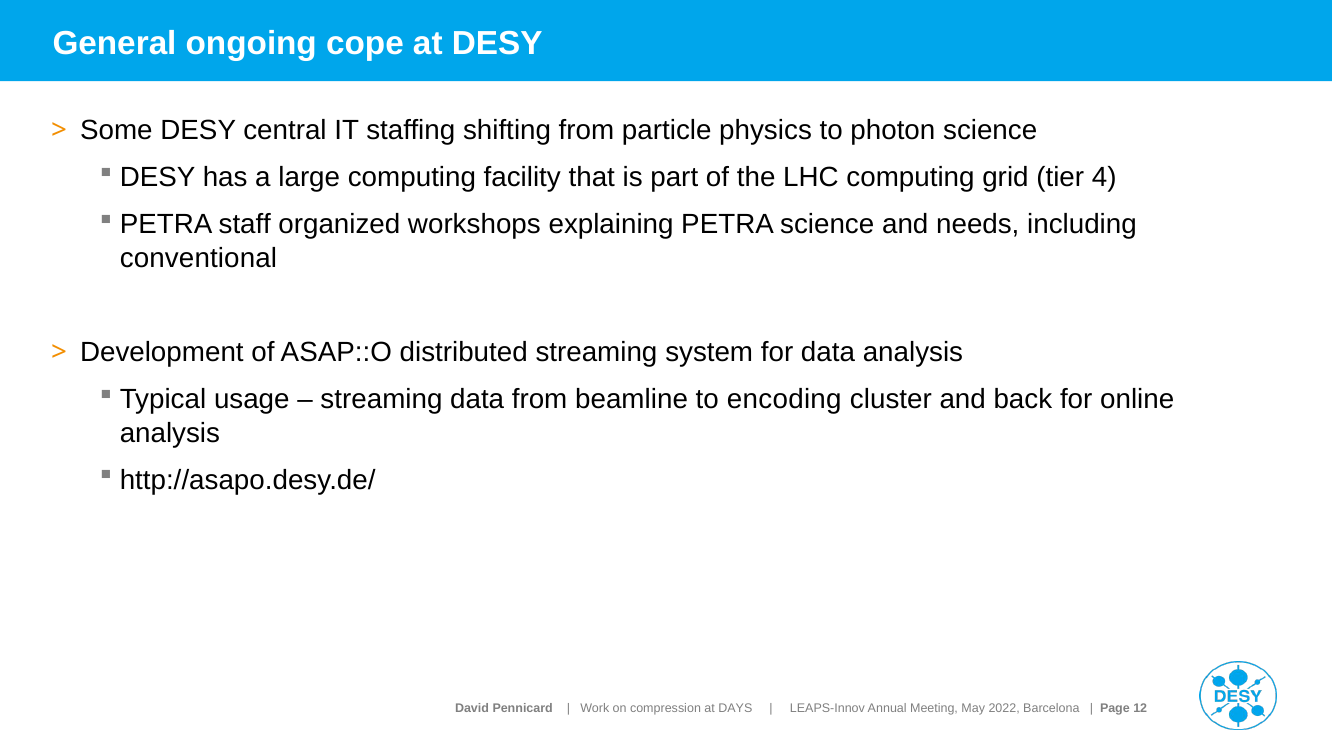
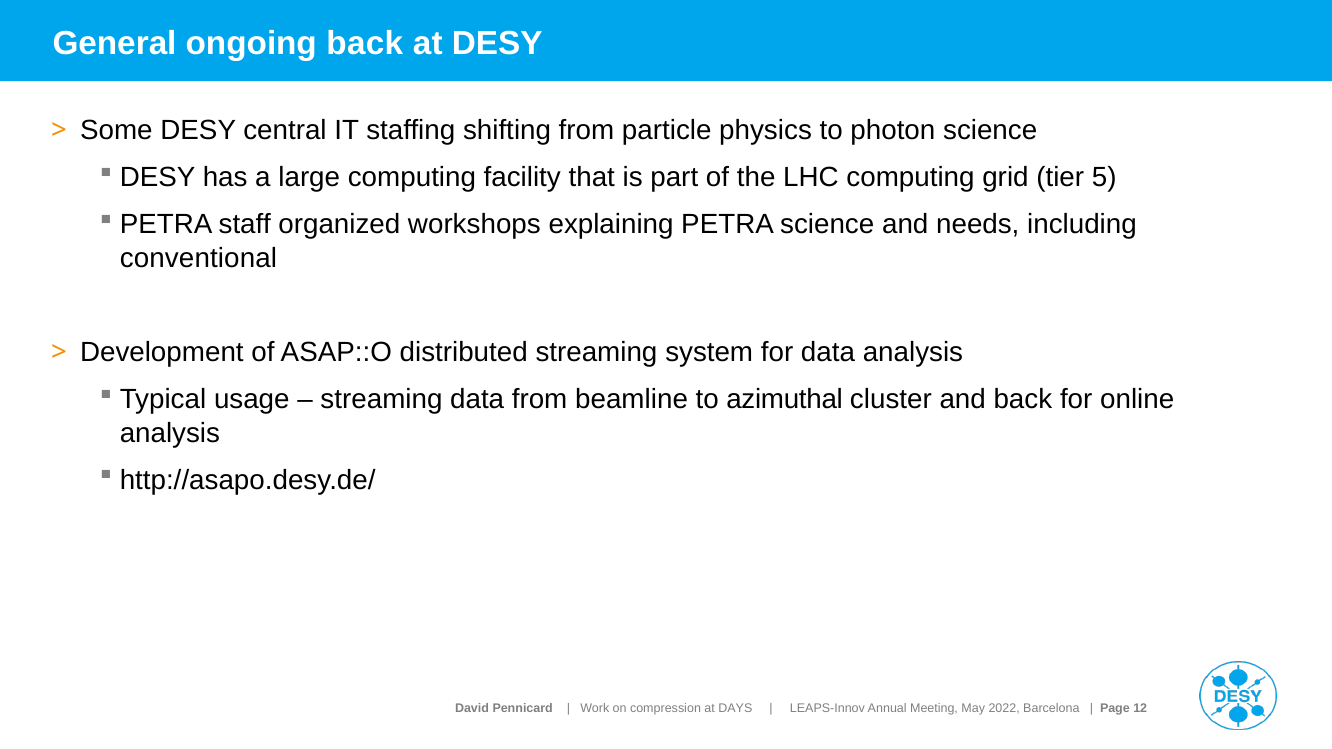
ongoing cope: cope -> back
4: 4 -> 5
encoding: encoding -> azimuthal
